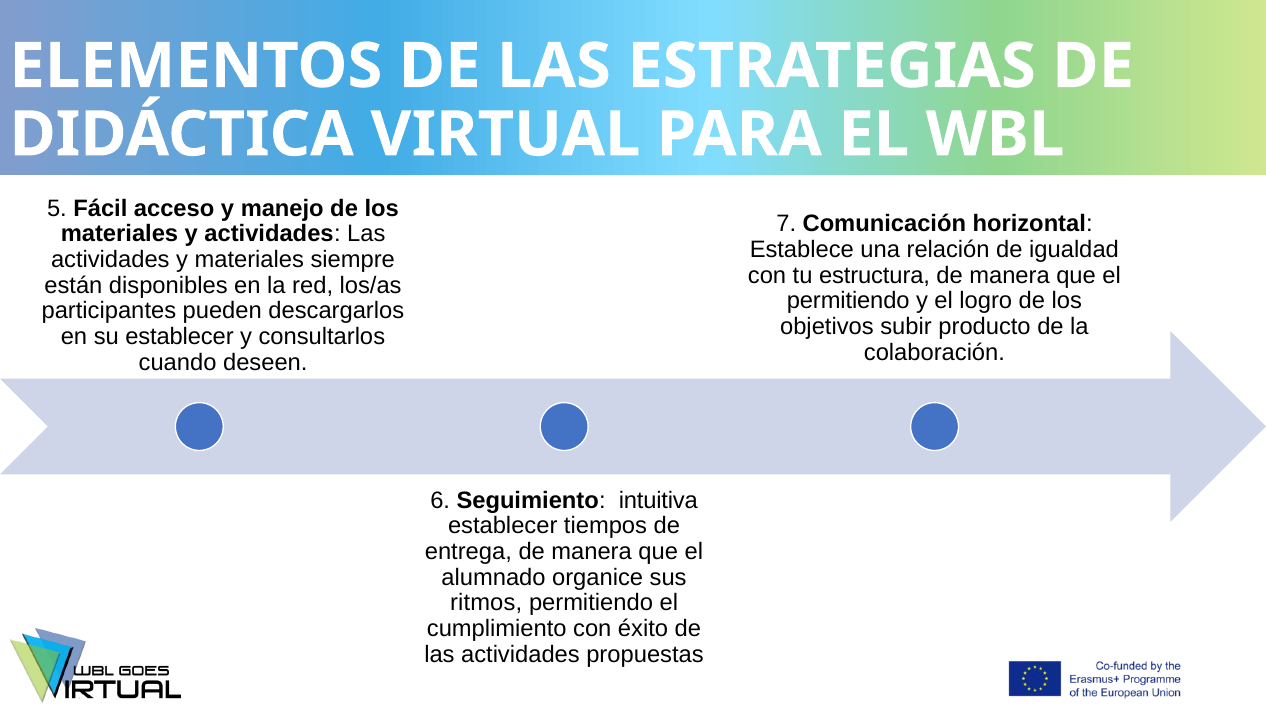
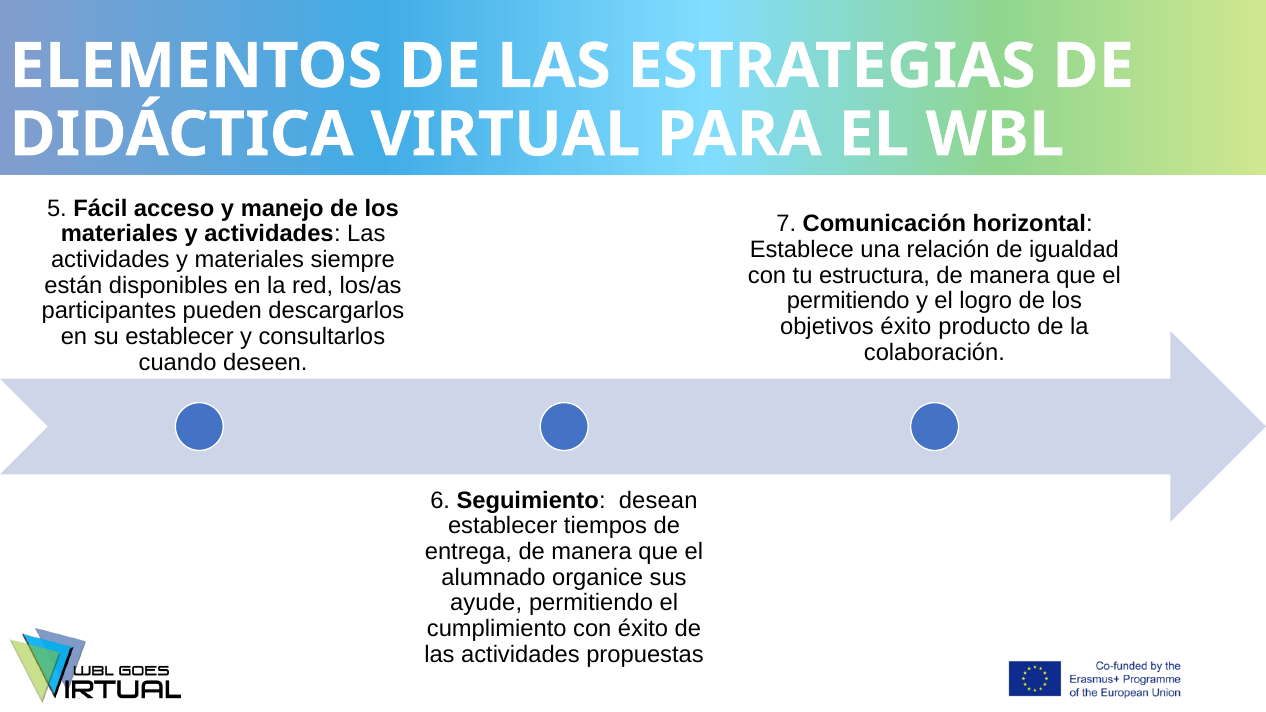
objetivos subir: subir -> éxito
intuitiva: intuitiva -> desean
ritmos: ritmos -> ayude
